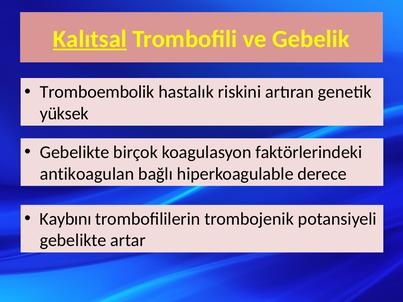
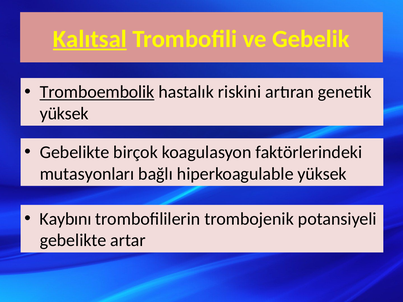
Tromboembolik underline: none -> present
antikoagulan: antikoagulan -> mutasyonları
hiperkoagulable derece: derece -> yüksek
